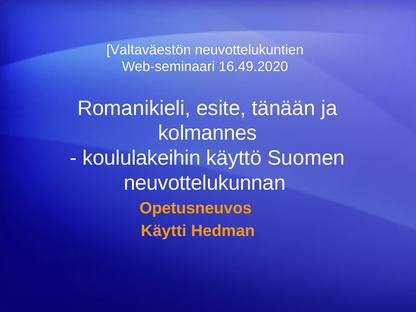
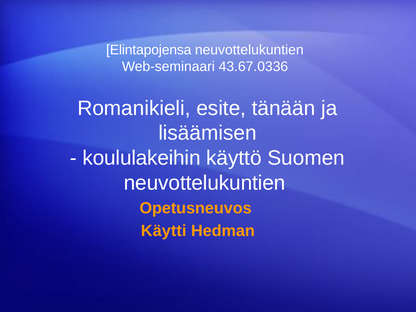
Valtaväestön: Valtaväestön -> Elintapojensa
16.49.2020: 16.49.2020 -> 43.67.0336
kolmannes: kolmannes -> lisäämisen
neuvottelukunnan at (205, 183): neuvottelukunnan -> neuvottelukuntien
